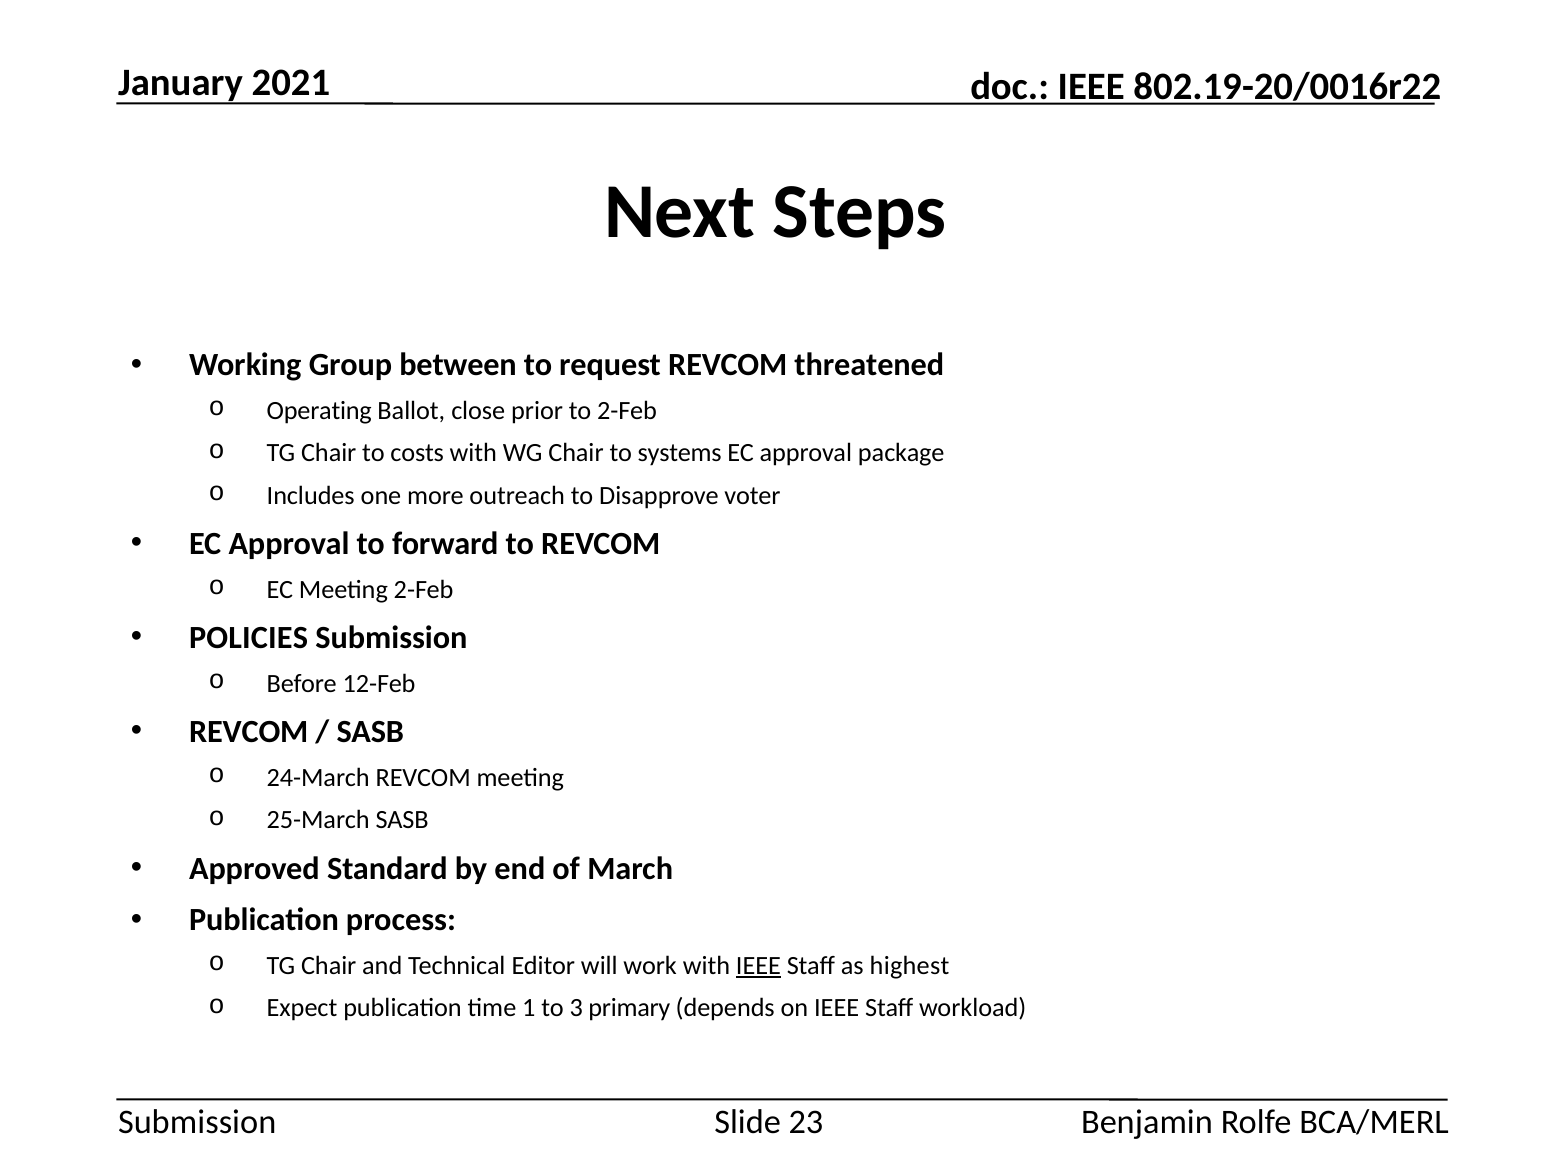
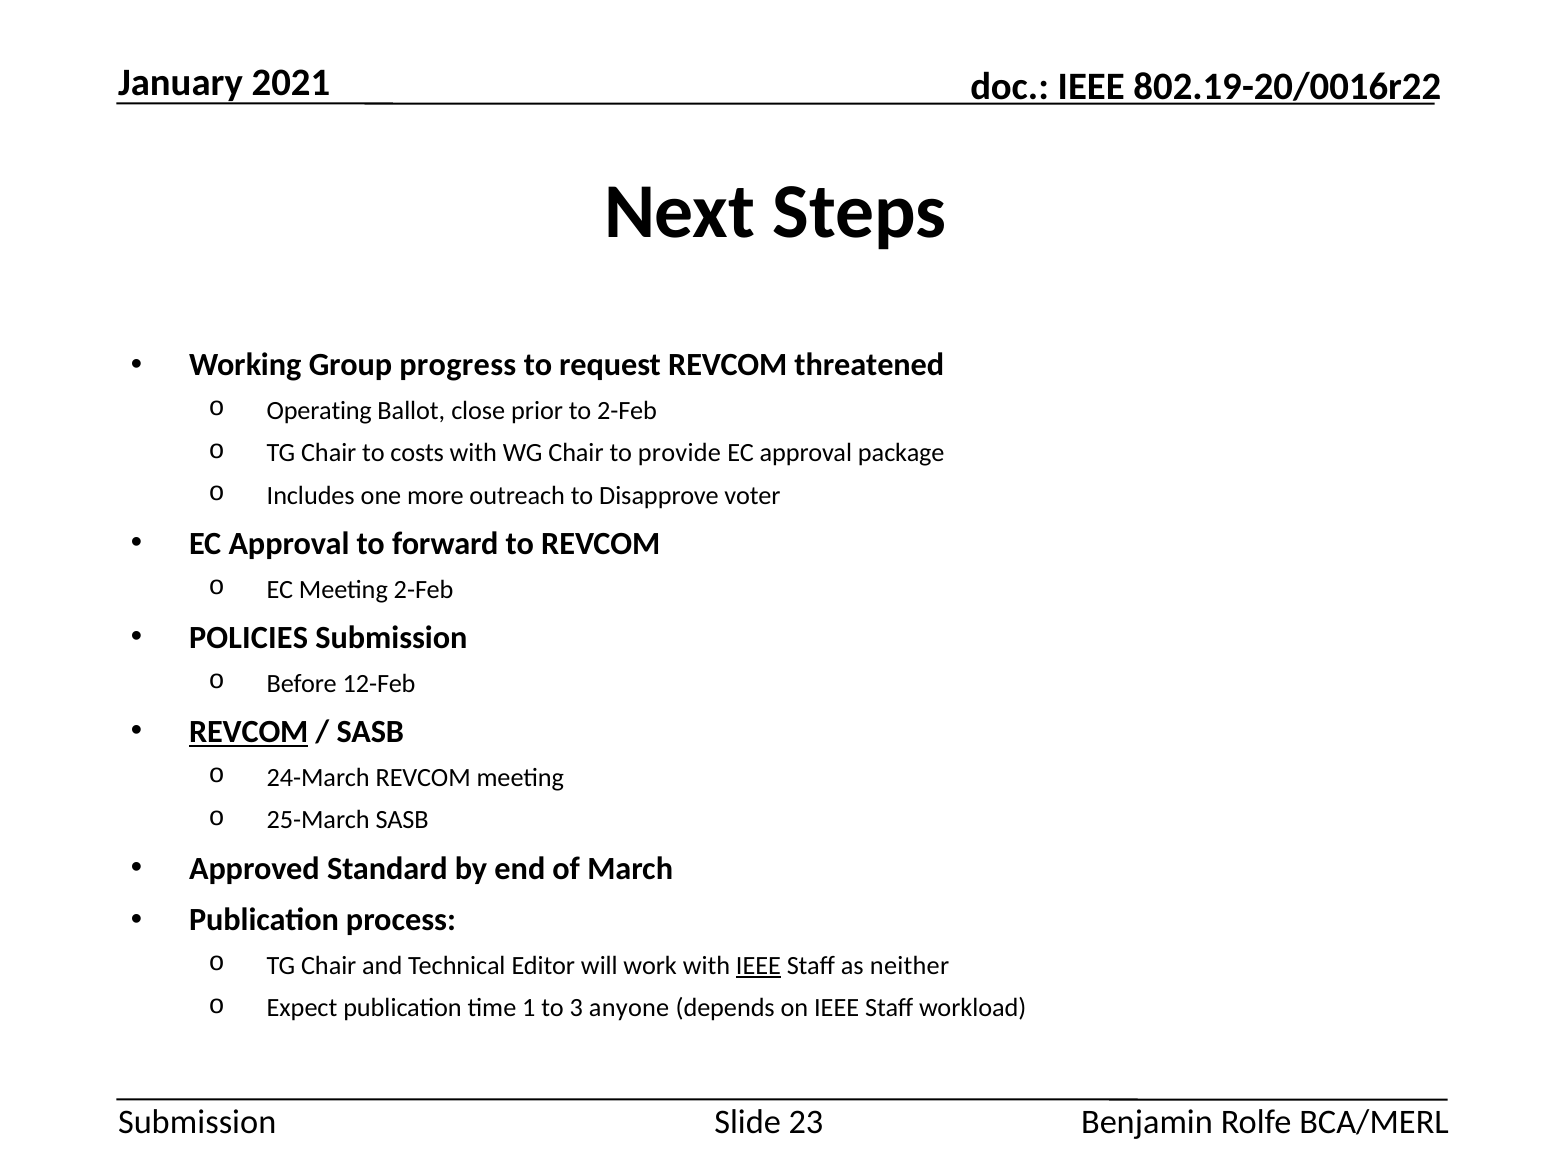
between: between -> progress
systems: systems -> provide
REVCOM at (249, 732) underline: none -> present
highest: highest -> neither
primary: primary -> anyone
